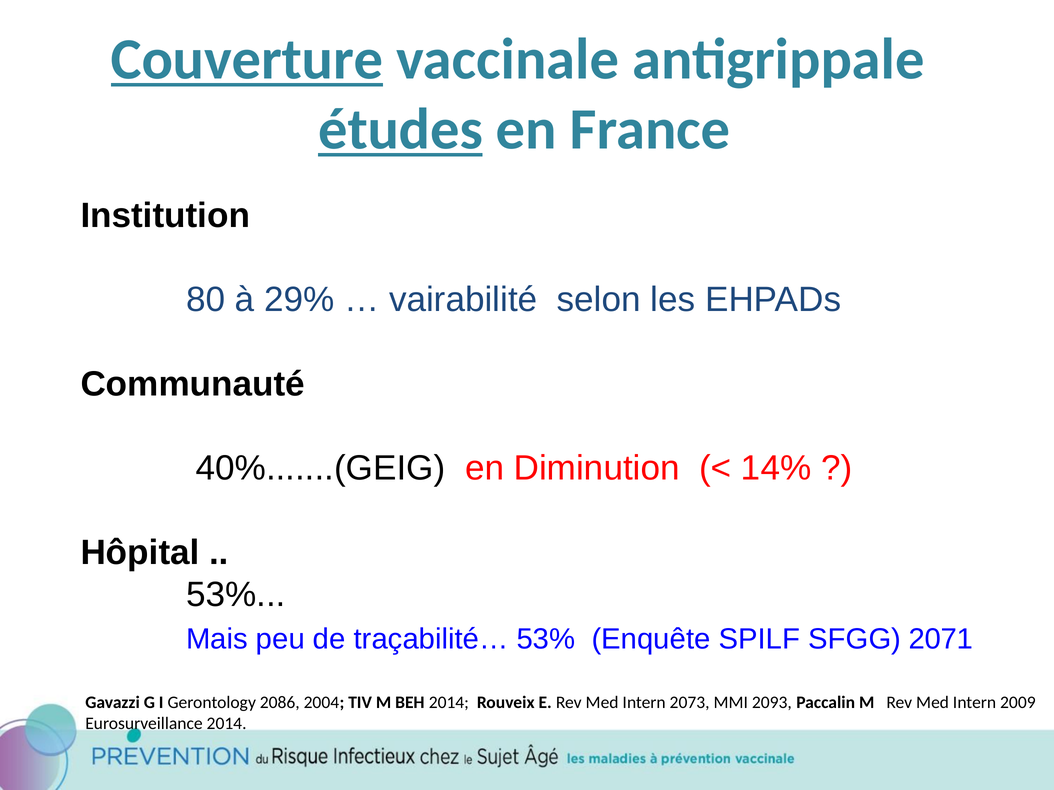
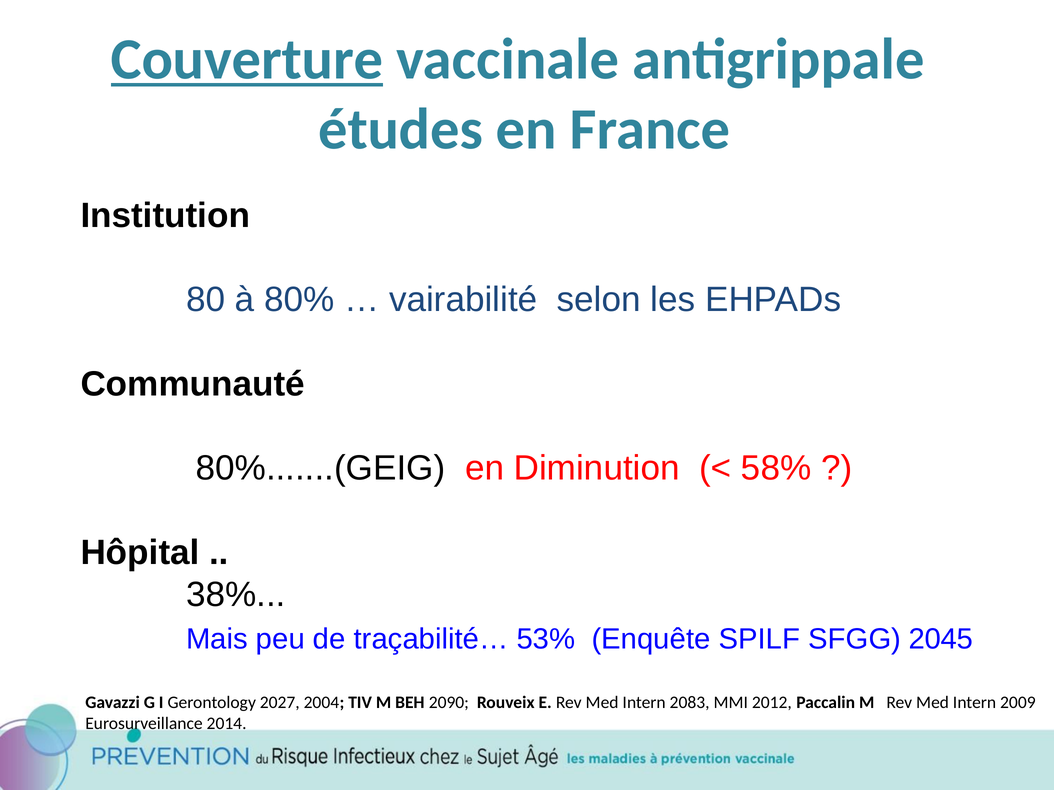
études underline: present -> none
29%: 29% -> 80%
40%.......(GEIG: 40%.......(GEIG -> 80%.......(GEIG
14%: 14% -> 58%
53% at (236, 595): 53% -> 38%
2071: 2071 -> 2045
2086: 2086 -> 2027
BEH 2014: 2014 -> 2090
2073: 2073 -> 2083
2093: 2093 -> 2012
